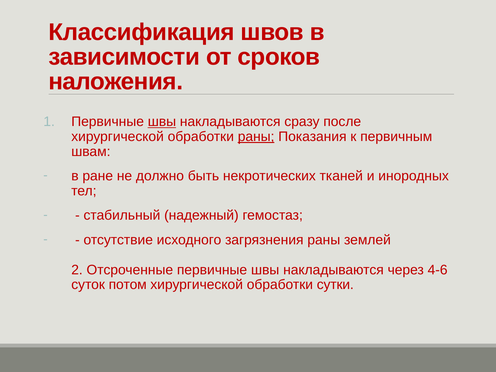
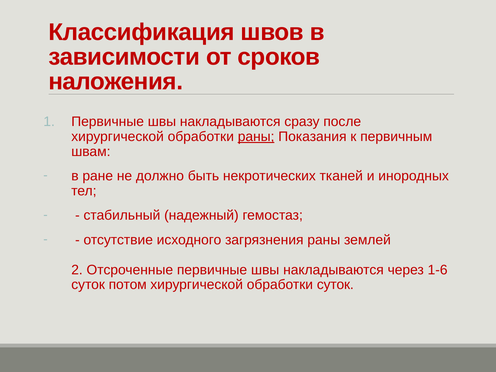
швы at (162, 122) underline: present -> none
4-6: 4-6 -> 1-6
обработки сутки: сутки -> суток
